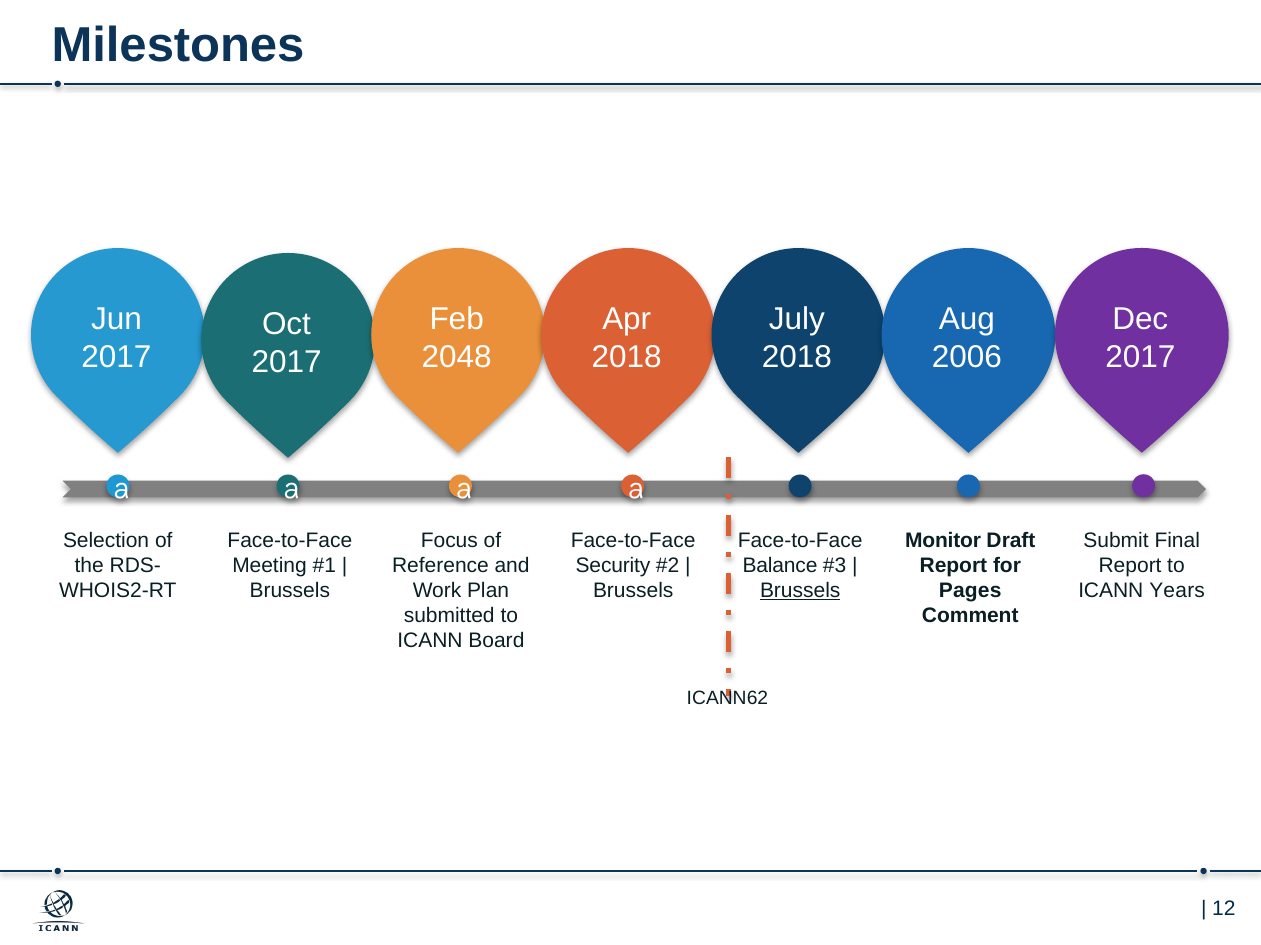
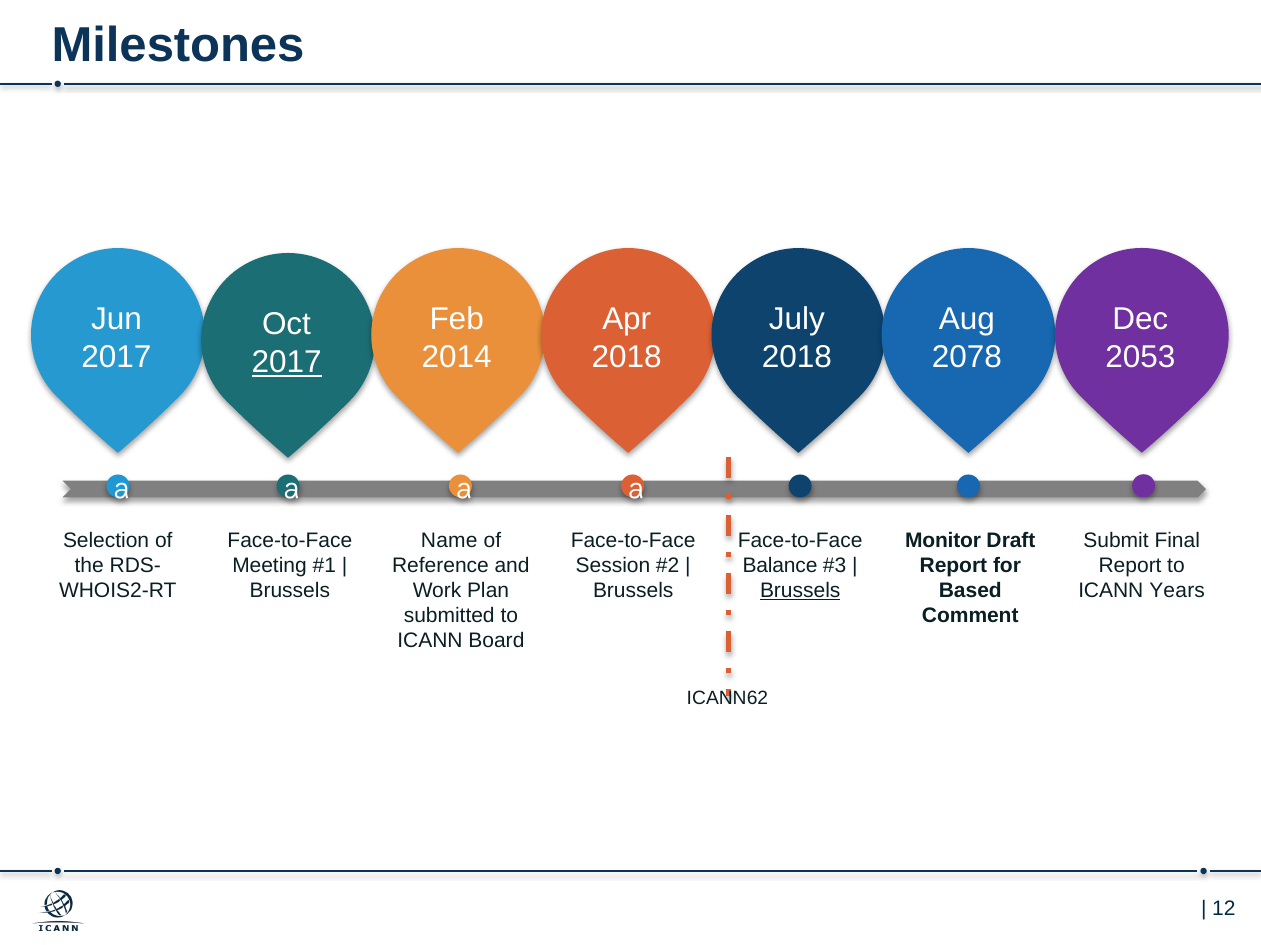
2017 at (1140, 357): 2017 -> 2053
2048: 2048 -> 2014
2006: 2006 -> 2078
2017 at (287, 362) underline: none -> present
Focus: Focus -> Name
Security: Security -> Session
Pages: Pages -> Based
